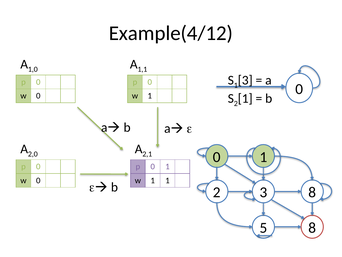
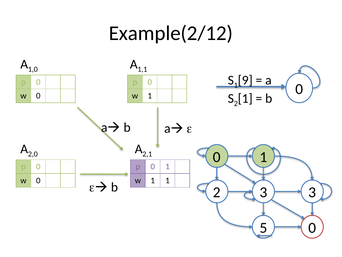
Example(4/12: Example(4/12 -> Example(2/12
1 3: 3 -> 9
3 8: 8 -> 3
8 at (312, 227): 8 -> 0
